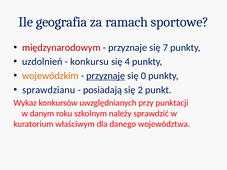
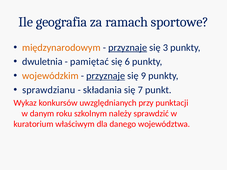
międzynarodowym colour: red -> orange
przyznaje at (128, 48) underline: none -> present
7: 7 -> 3
uzdolnień: uzdolnień -> dwuletnia
konkursu: konkursu -> pamiętać
4: 4 -> 6
0: 0 -> 9
posiadają: posiadają -> składania
2: 2 -> 7
